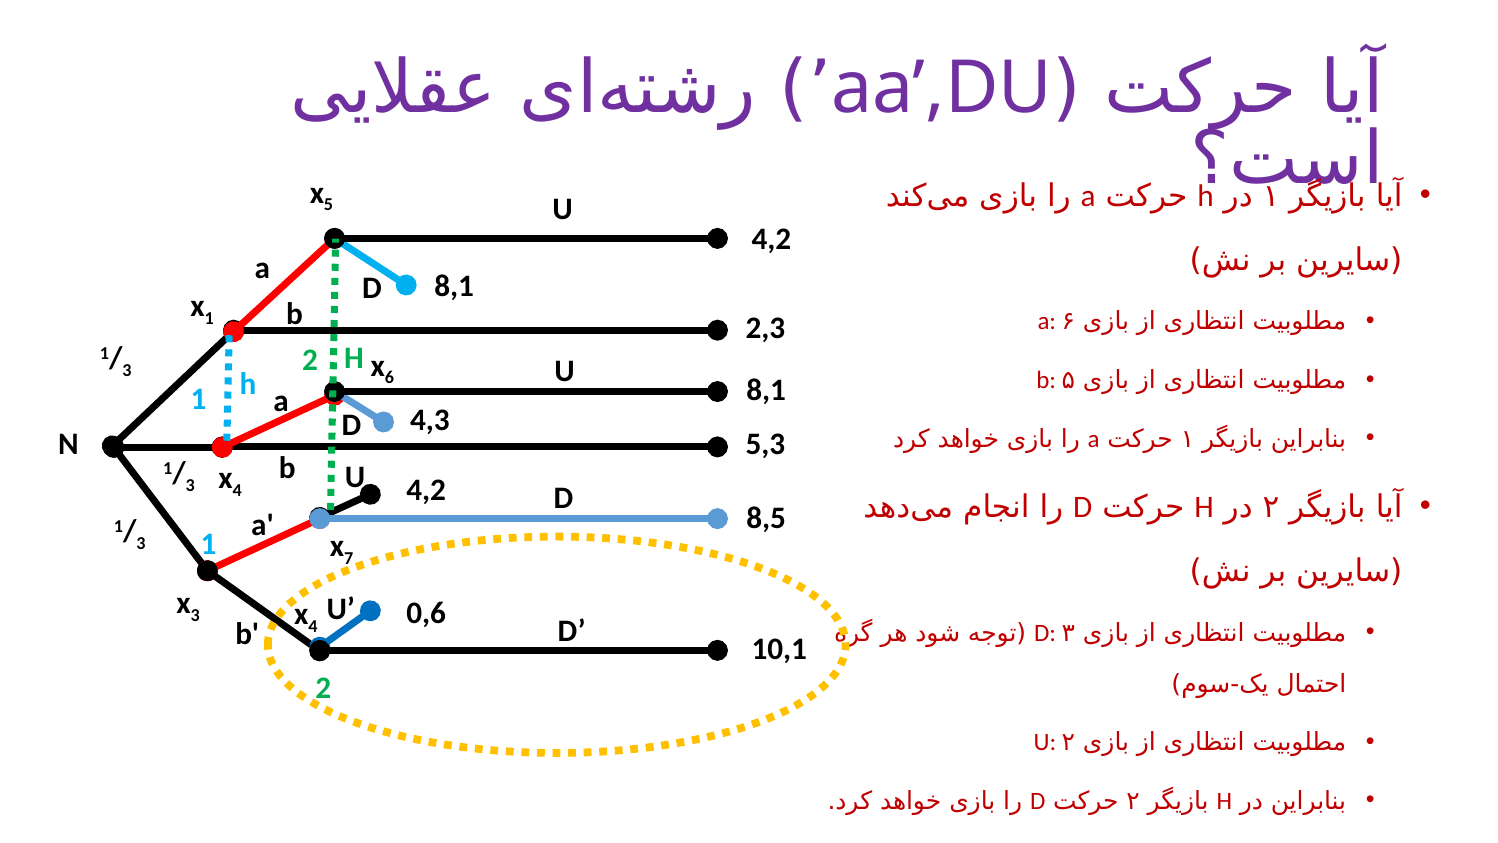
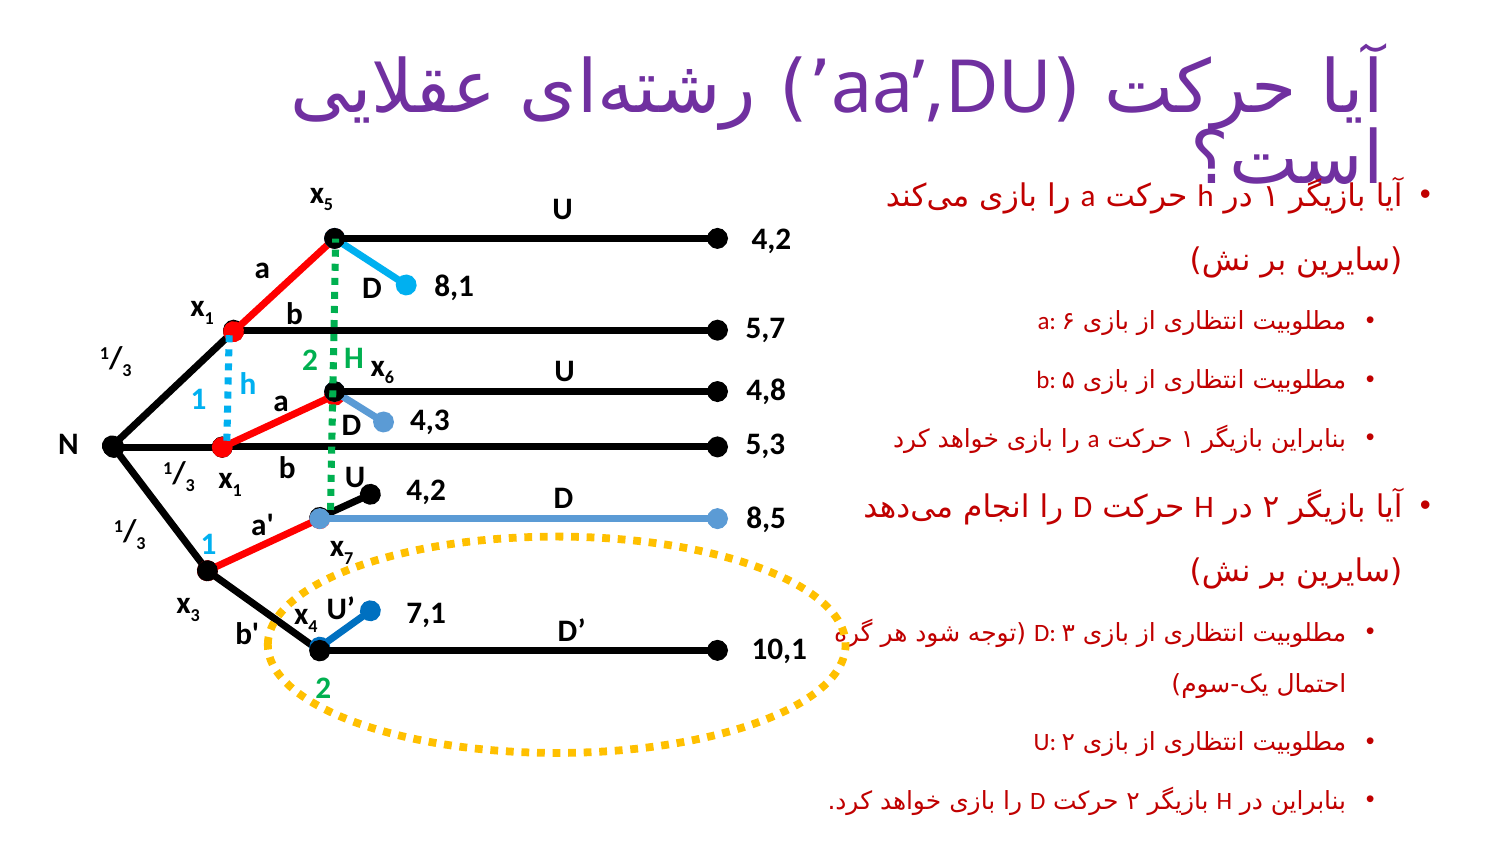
2,3: 2,3 -> 5,7
8,1 at (766, 390): 8,1 -> 4,8
4 at (237, 490): 4 -> 1
0,6: 0,6 -> 7,1
